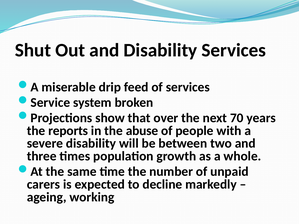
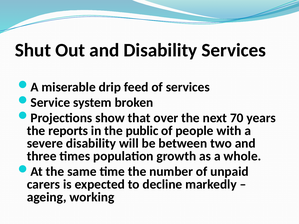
abuse: abuse -> public
